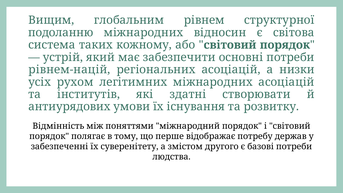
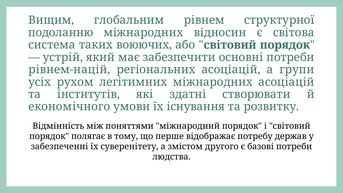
кожному: кожному -> воюючих
низки: низки -> групи
антиурядових: антиурядових -> економічного
